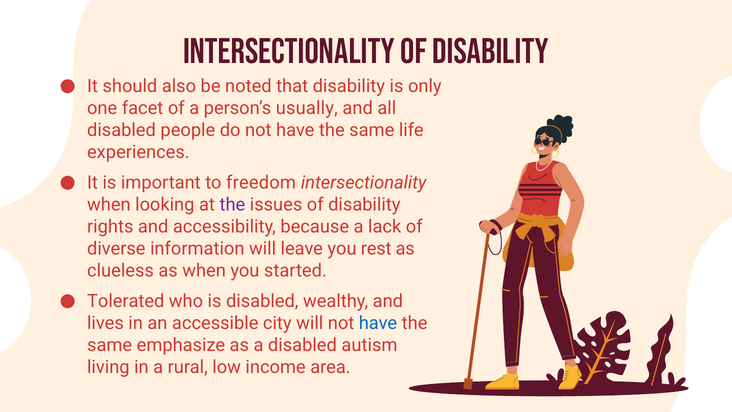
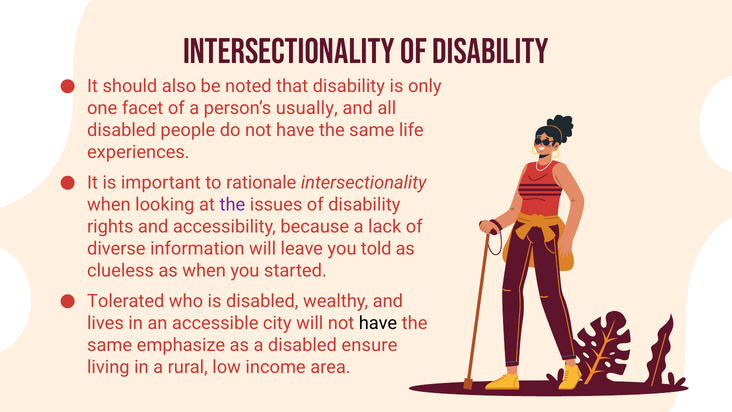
freedom: freedom -> rationale
rest: rest -> told
have at (378, 323) colour: blue -> black
autism: autism -> ensure
